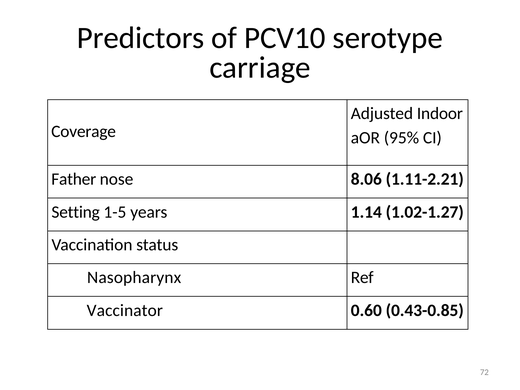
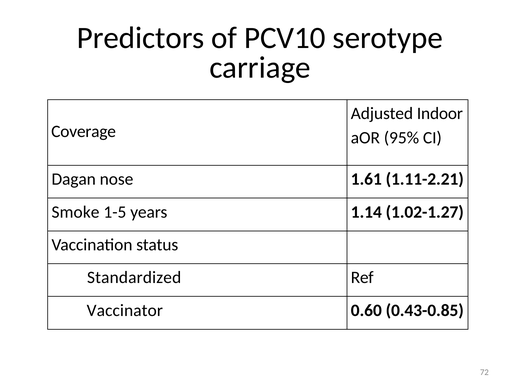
Father: Father -> Dagan
8.06: 8.06 -> 1.61
Setting: Setting -> Smoke
Nasopharynx: Nasopharynx -> Standardized
